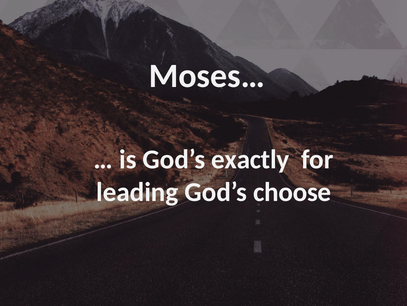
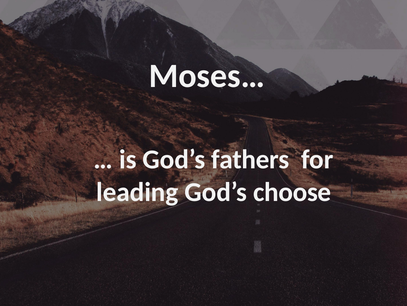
exactly: exactly -> fathers
